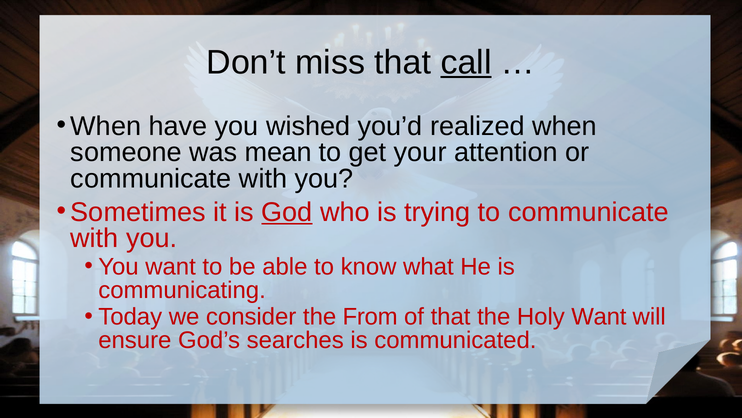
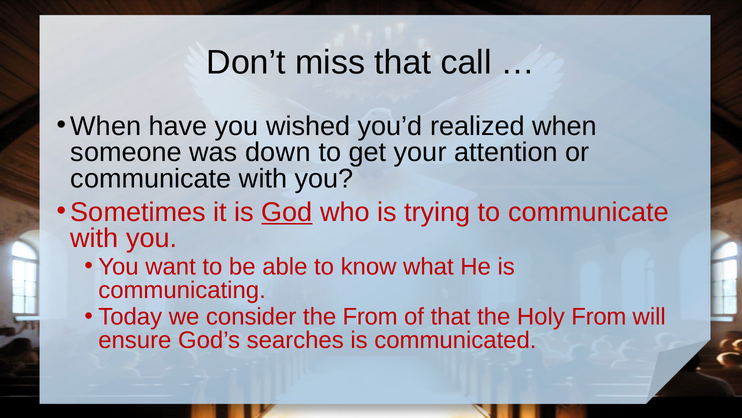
call underline: present -> none
mean: mean -> down
Holy Want: Want -> From
